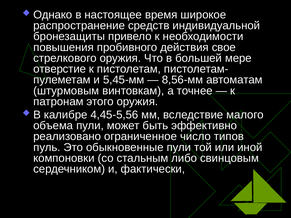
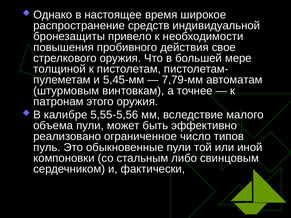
отверстие: отверстие -> толщиной
8,56-мм: 8,56-мм -> 7,79-мм
4,45-5,56: 4,45-5,56 -> 5,55-5,56
